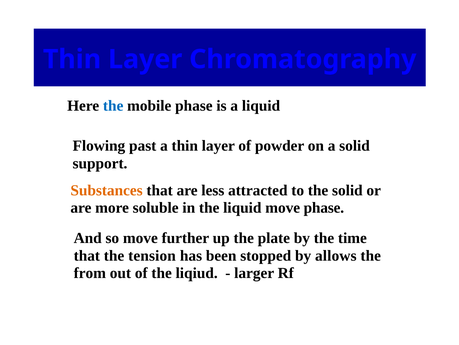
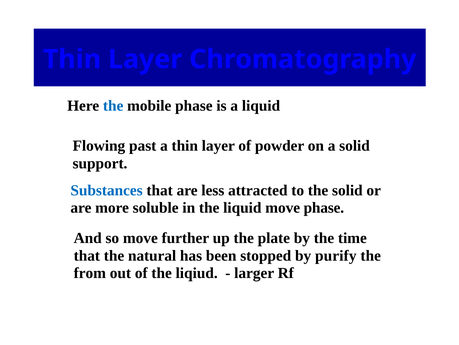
Substances colour: orange -> blue
tension: tension -> natural
allows: allows -> purify
